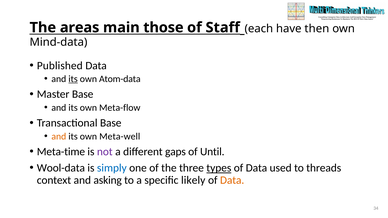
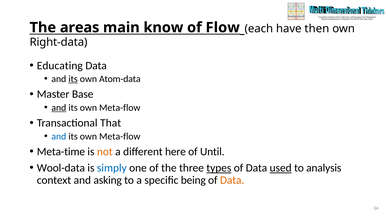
those: those -> know
Staff: Staff -> Flow
Mind-data: Mind-data -> Right-data
Published: Published -> Educating
and at (59, 108) underline: none -> present
Transactional Base: Base -> That
and at (59, 136) colour: orange -> blue
Meta-well at (120, 136): Meta-well -> Meta-flow
not colour: purple -> orange
gaps: gaps -> here
used underline: none -> present
threads: threads -> analysis
likely: likely -> being
